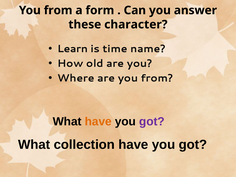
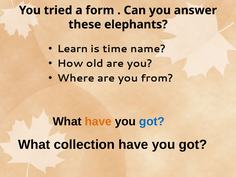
from at (58, 10): from -> tried
character: character -> elephants
got at (152, 122) colour: purple -> blue
